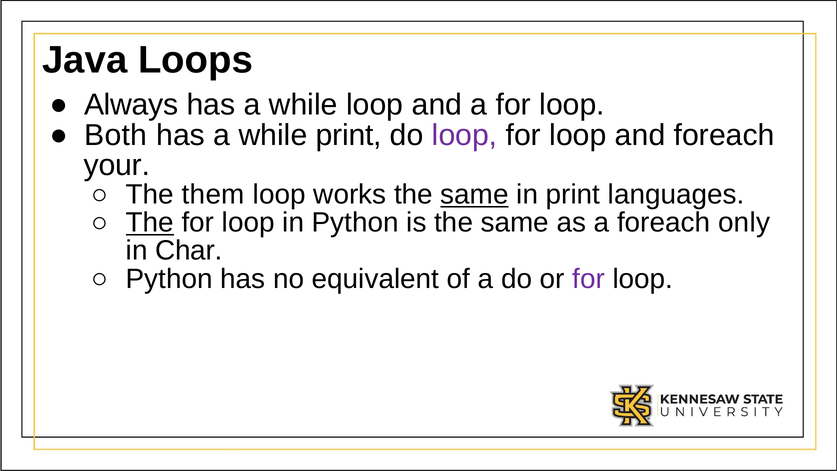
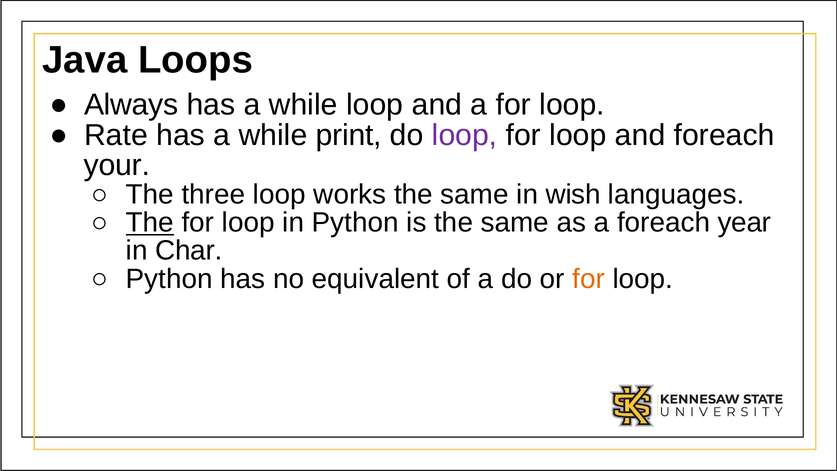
Both: Both -> Rate
them: them -> three
same at (475, 195) underline: present -> none
in print: print -> wish
only: only -> year
for at (589, 279) colour: purple -> orange
